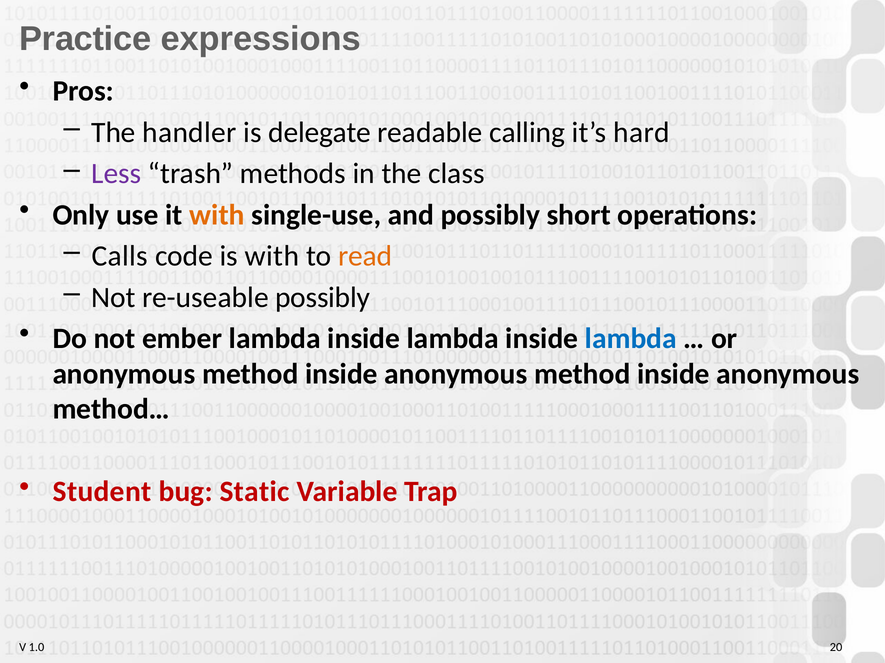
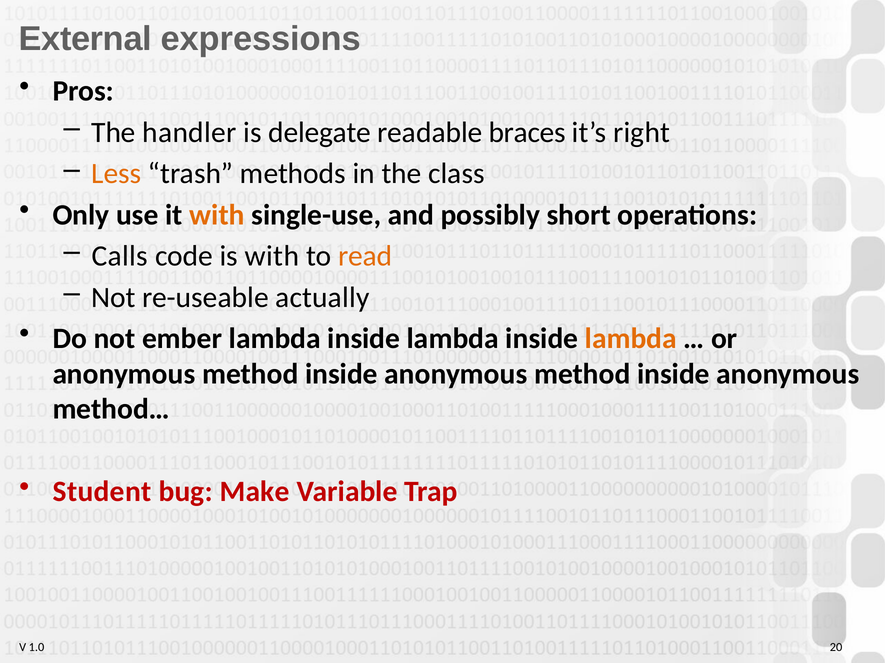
Practice: Practice -> External
calling: calling -> braces
hard: hard -> right
Less colour: purple -> orange
re-useable possibly: possibly -> actually
lambda at (631, 339) colour: blue -> orange
Static: Static -> Make
